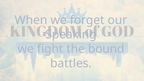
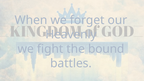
Speaking: Speaking -> Heavenly
